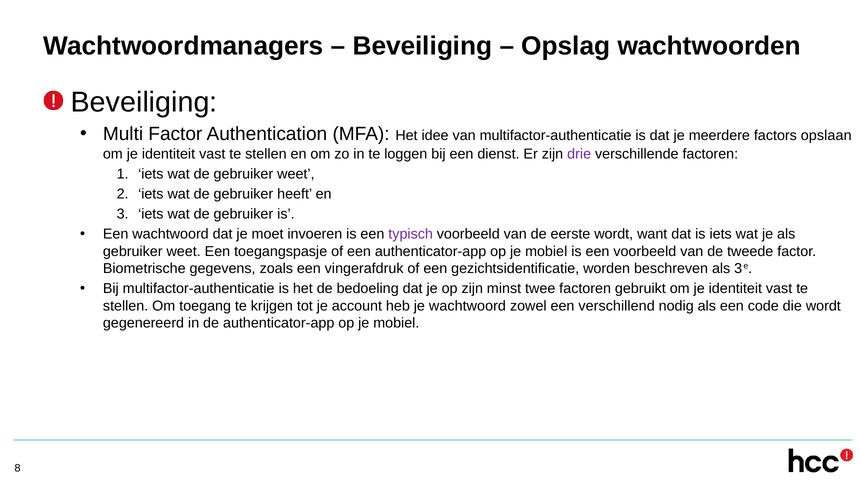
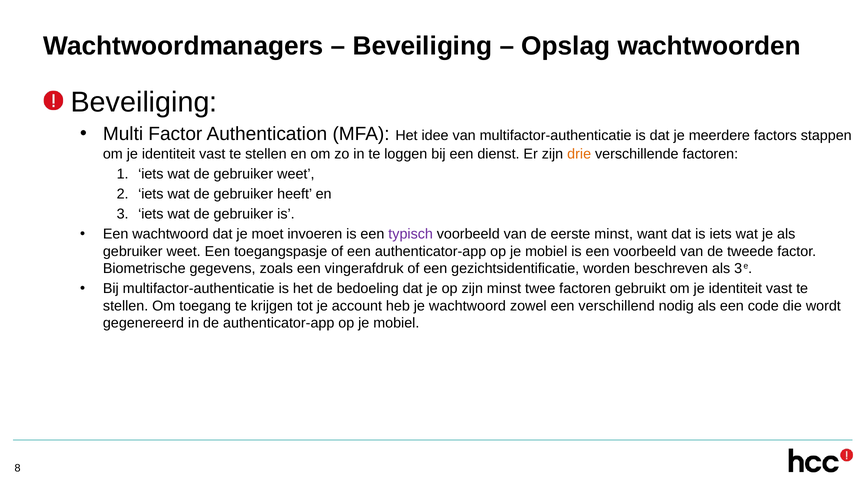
opslaan: opslaan -> stappen
drie colour: purple -> orange
eerste wordt: wordt -> minst
